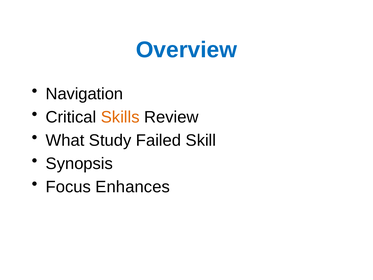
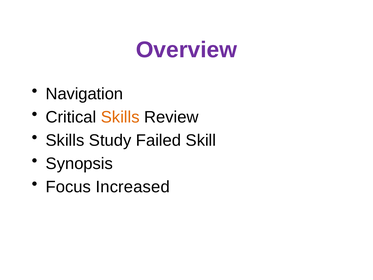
Overview colour: blue -> purple
What at (65, 140): What -> Skills
Enhances: Enhances -> Increased
